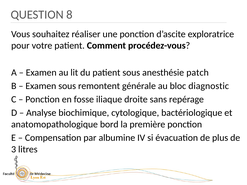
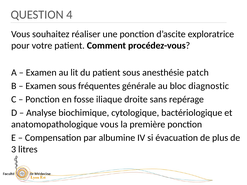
8: 8 -> 4
remontent: remontent -> fréquentes
anatomopathologique bord: bord -> vous
